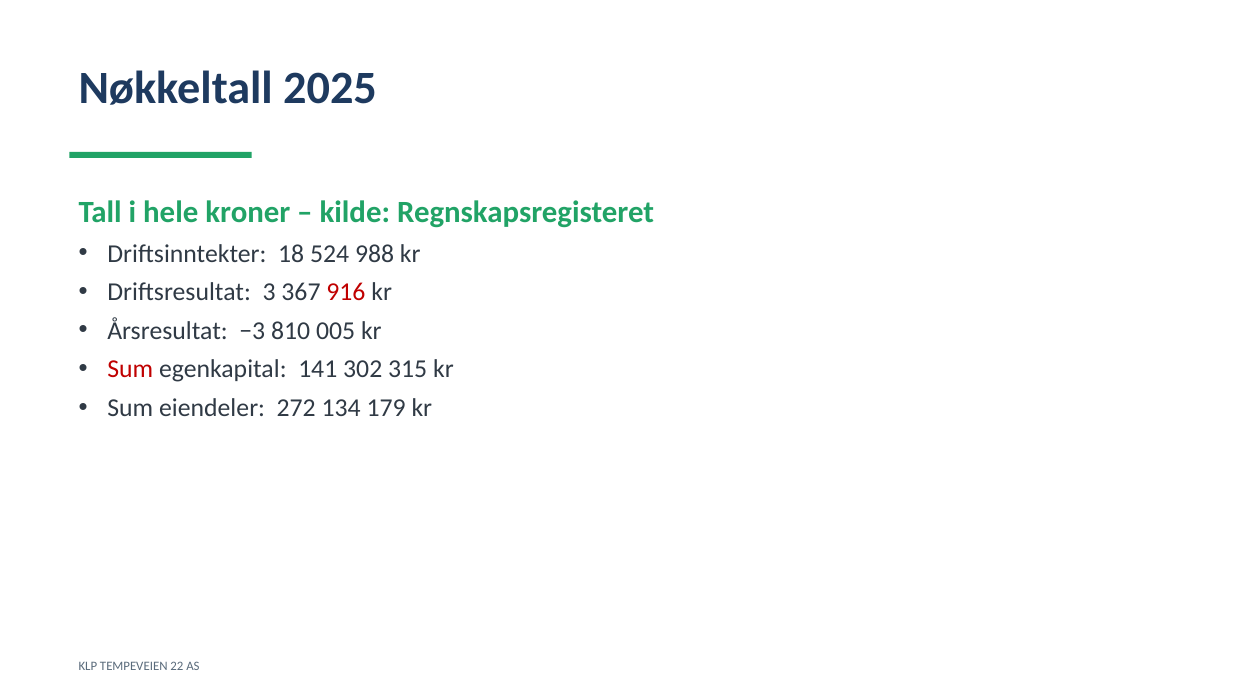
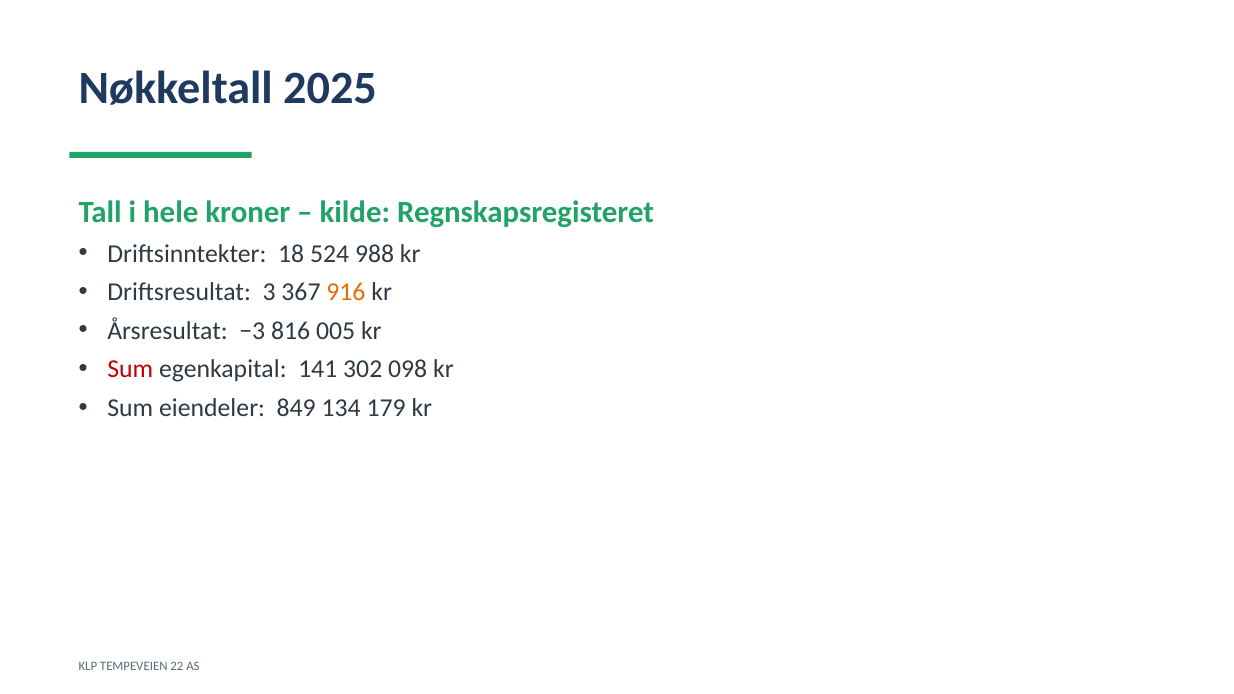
916 colour: red -> orange
810: 810 -> 816
315: 315 -> 098
272: 272 -> 849
